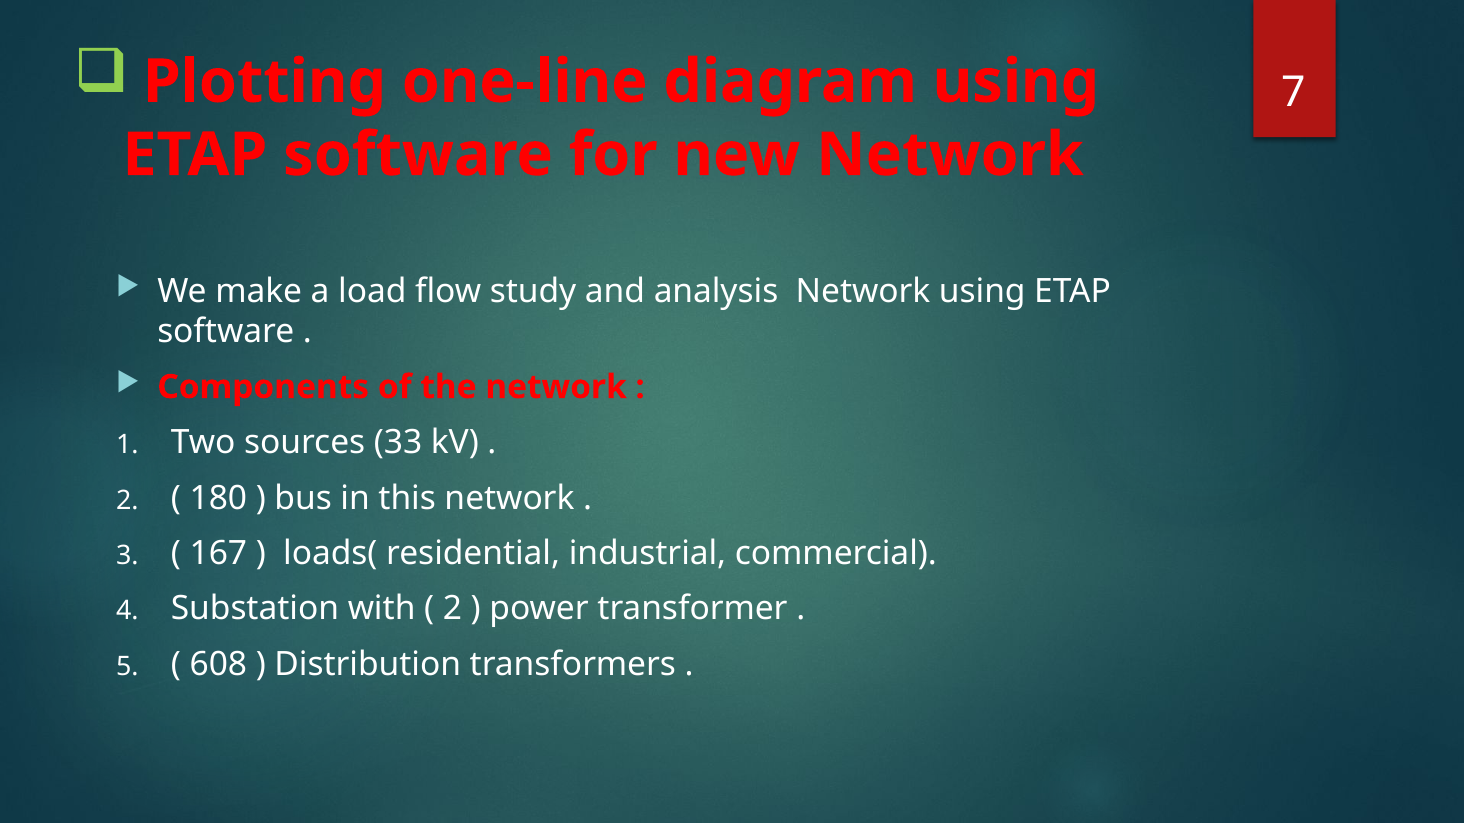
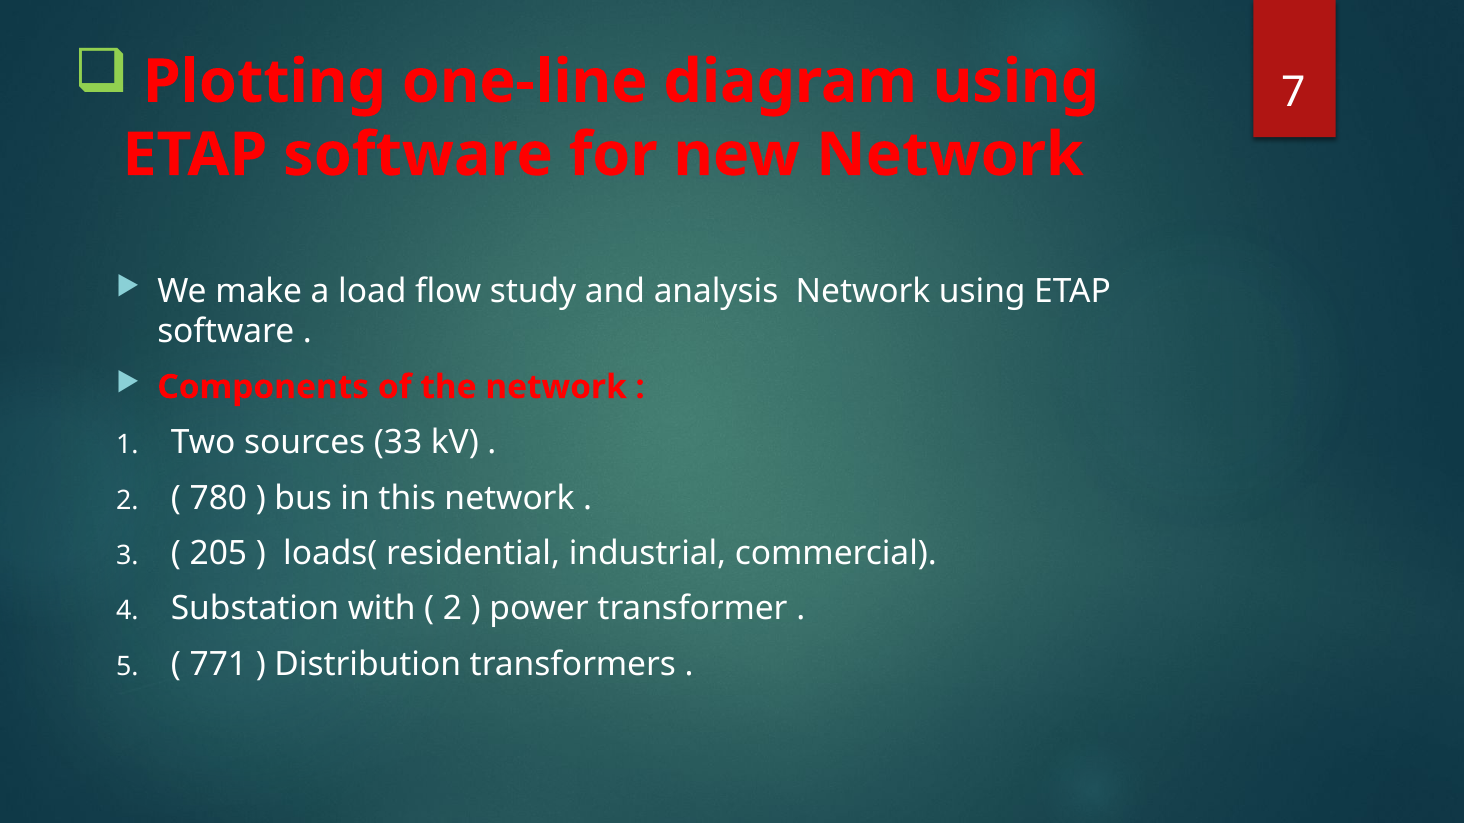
180: 180 -> 780
167: 167 -> 205
608: 608 -> 771
